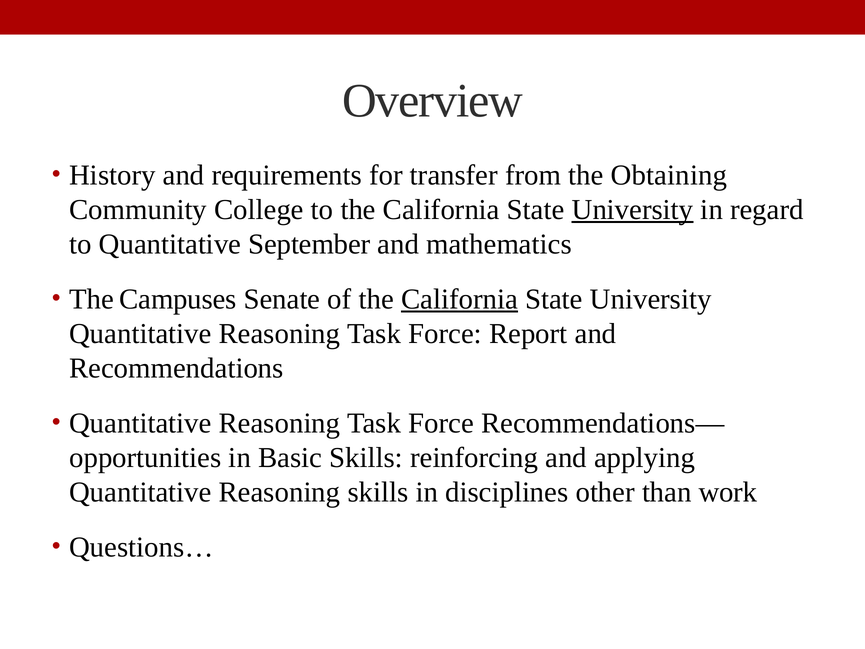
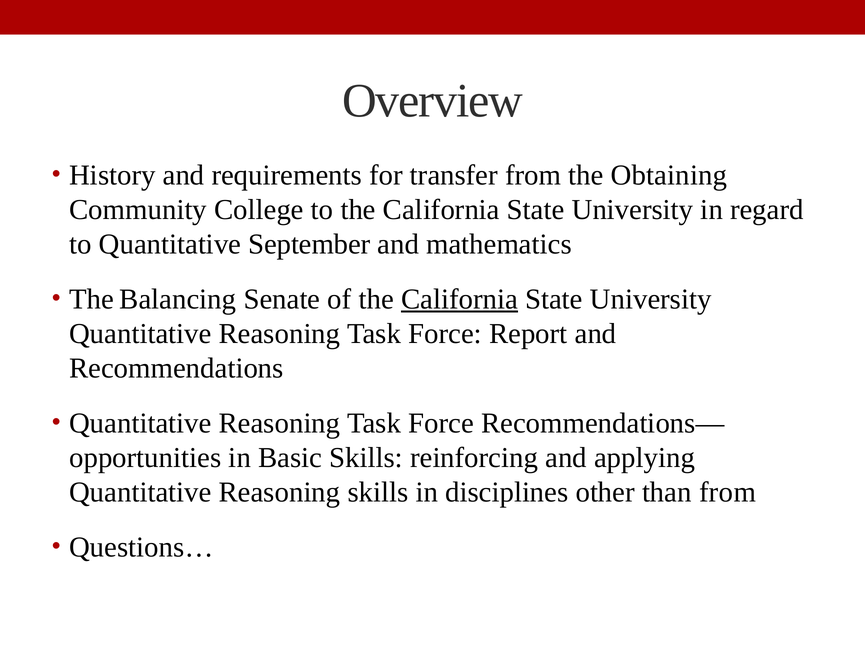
University at (632, 210) underline: present -> none
Campuses: Campuses -> Balancing
than work: work -> from
